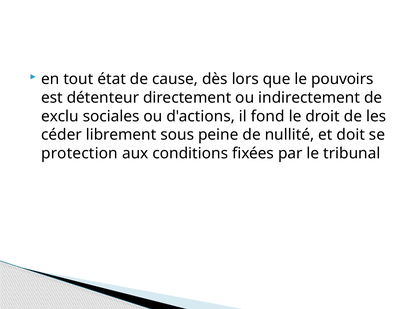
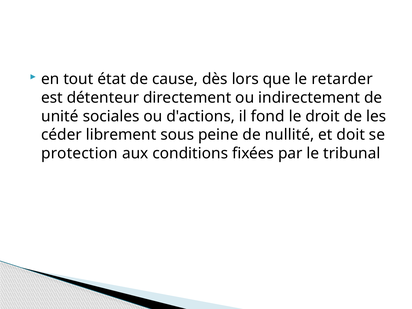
pouvoirs: pouvoirs -> retarder
exclu: exclu -> unité
